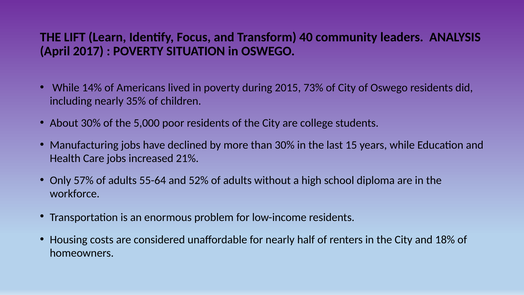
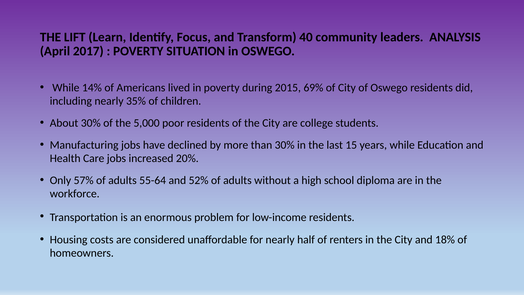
73%: 73% -> 69%
21%: 21% -> 20%
